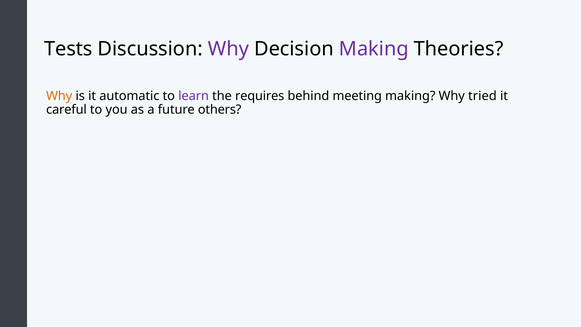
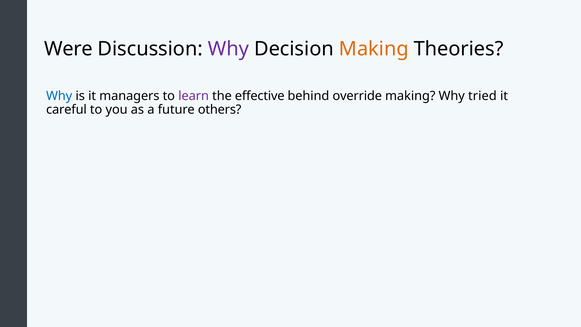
Tests: Tests -> Were
Making at (374, 49) colour: purple -> orange
Why at (59, 96) colour: orange -> blue
automatic: automatic -> managers
requires: requires -> effective
meeting: meeting -> override
